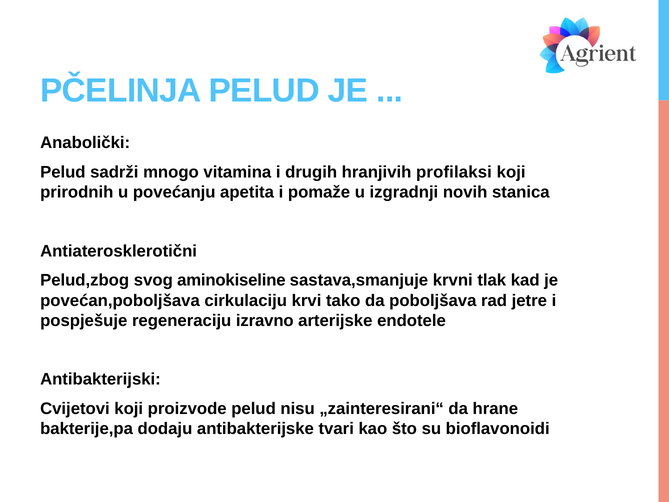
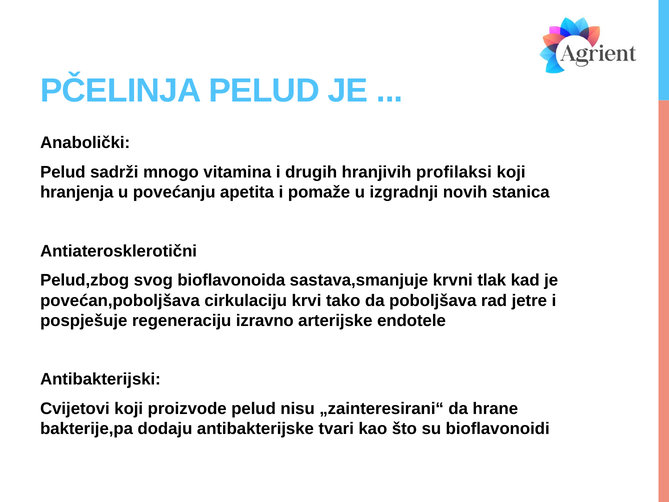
prirodnih: prirodnih -> hranjenja
aminokiseline: aminokiseline -> bioflavonoida
